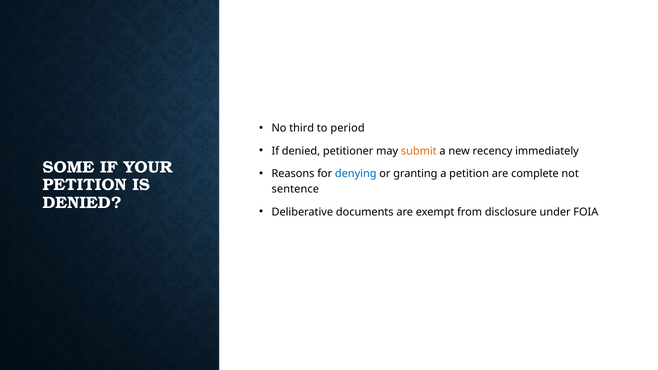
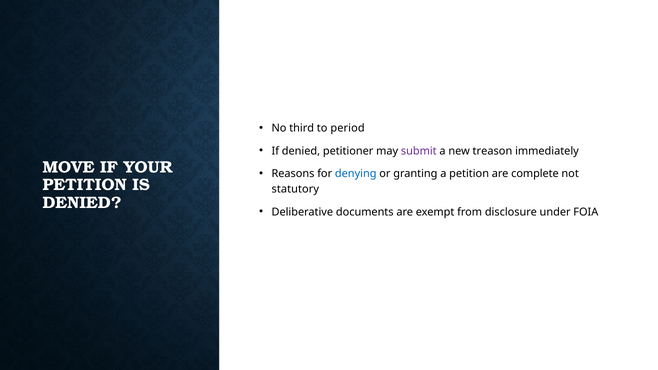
submit colour: orange -> purple
recency: recency -> treason
SOME: SOME -> MOVE
sentence: sentence -> statutory
